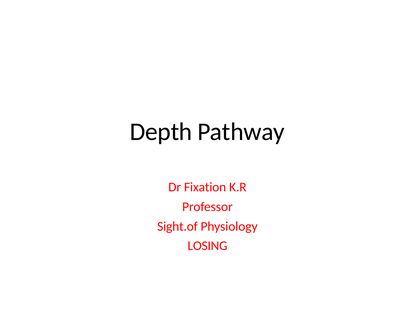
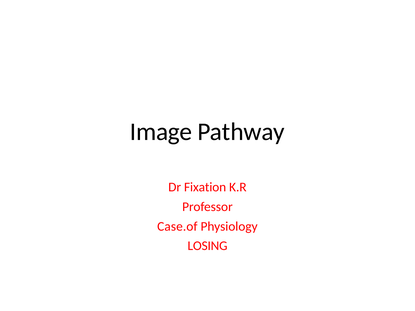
Depth: Depth -> Image
Sight.of: Sight.of -> Case.of
